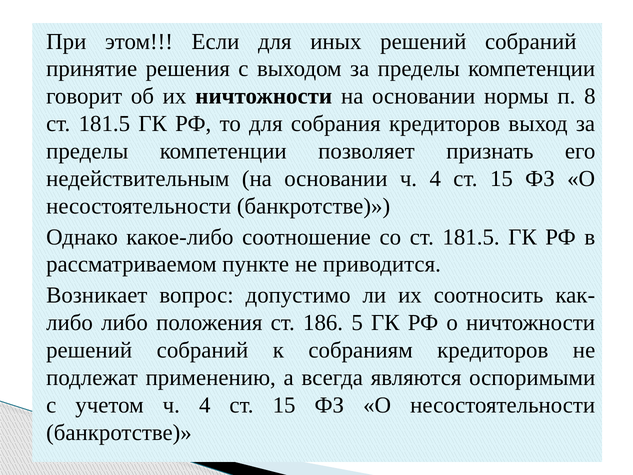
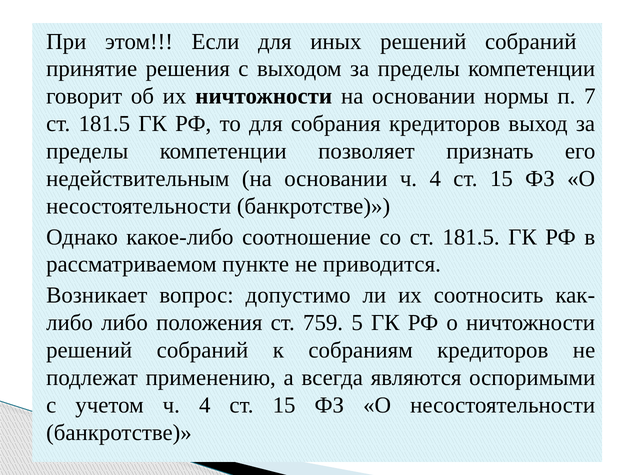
8: 8 -> 7
186: 186 -> 759
